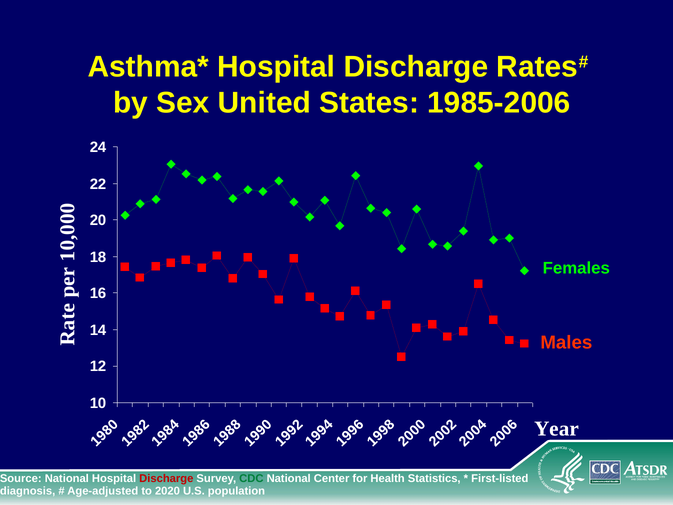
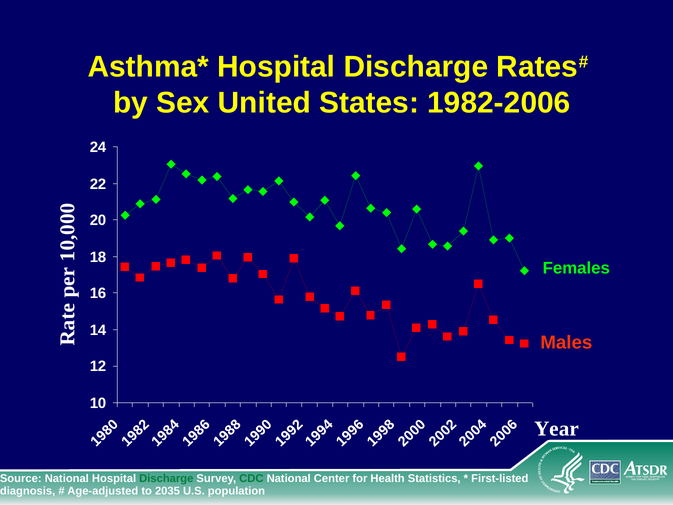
1985-2006: 1985-2006 -> 1982-2006
Discharge at (166, 479) colour: red -> green
2020: 2020 -> 2035
